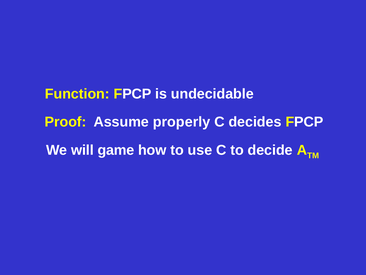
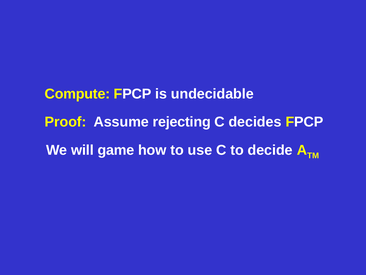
Function: Function -> Compute
properly: properly -> rejecting
